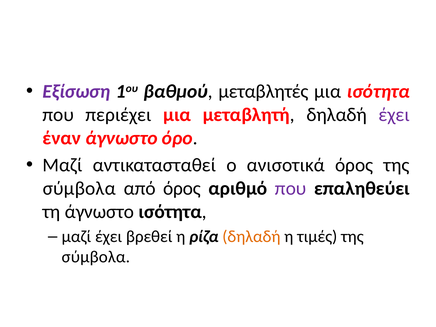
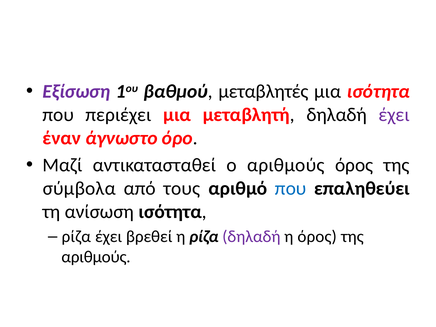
ο ανισοτικά: ανισοτικά -> αριθμούς
από όρος: όρος -> τους
που at (291, 188) colour: purple -> blue
τη άγνωστο: άγνωστο -> ανίσωση
μαζί at (76, 237): μαζί -> ρίζα
δηλαδή at (251, 237) colour: orange -> purple
η τιμές: τιμές -> όρος
σύμβολα at (96, 257): σύμβολα -> αριθμούς
